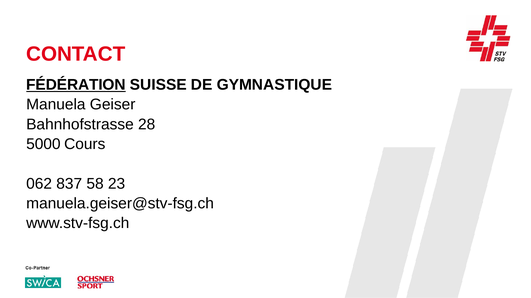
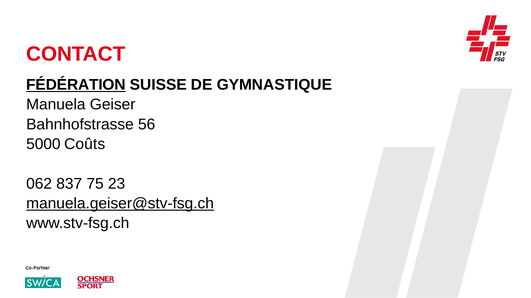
28: 28 -> 56
Cours: Cours -> Coûts
58: 58 -> 75
manuela.geiser@stv-fsg.ch underline: none -> present
